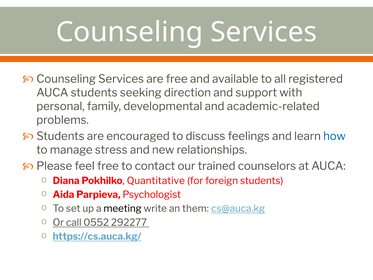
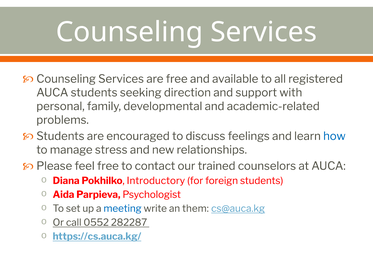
Quantitative: Quantitative -> Introductory
meeting colour: black -> blue
292277: 292277 -> 282287
